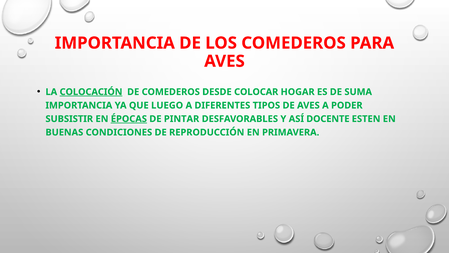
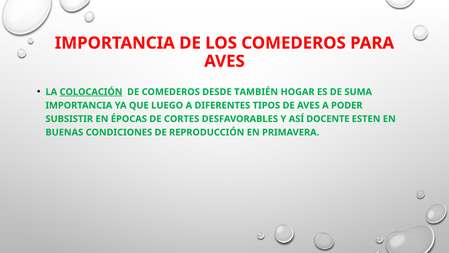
COLOCAR: COLOCAR -> TAMBIÉN
ÉPOCAS underline: present -> none
PINTAR: PINTAR -> CORTES
